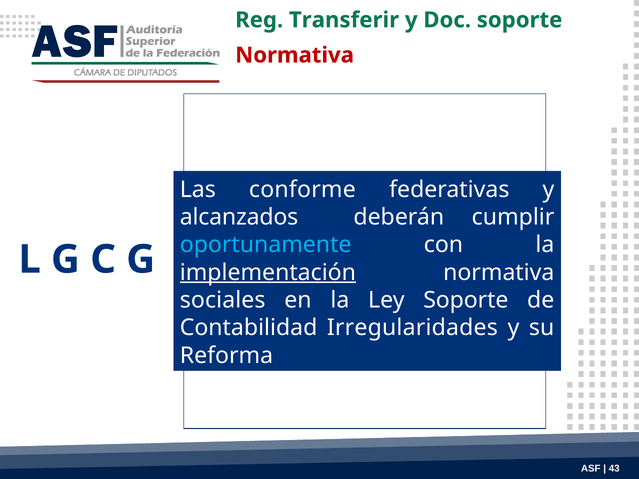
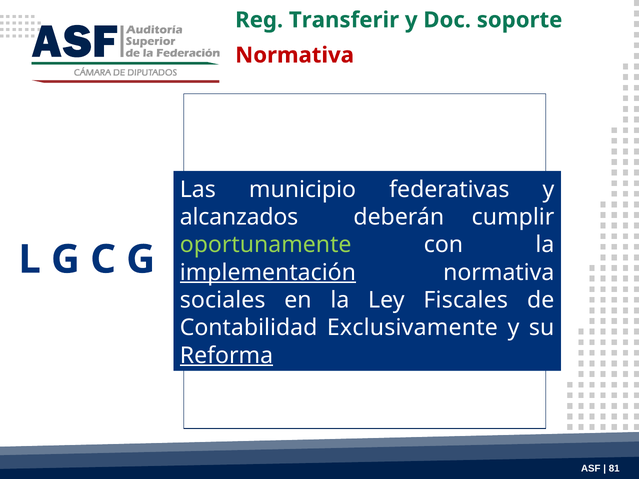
conforme: conforme -> municipio
oportunamente colour: light blue -> light green
Ley Soporte: Soporte -> Fiscales
Irregularidades: Irregularidades -> Exclusivamente
Reforma underline: none -> present
43: 43 -> 81
